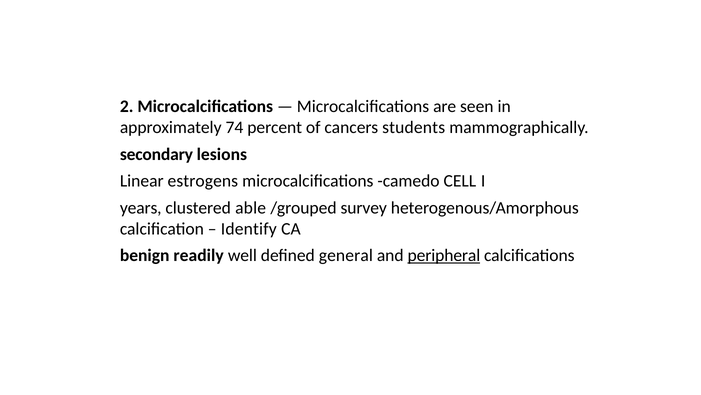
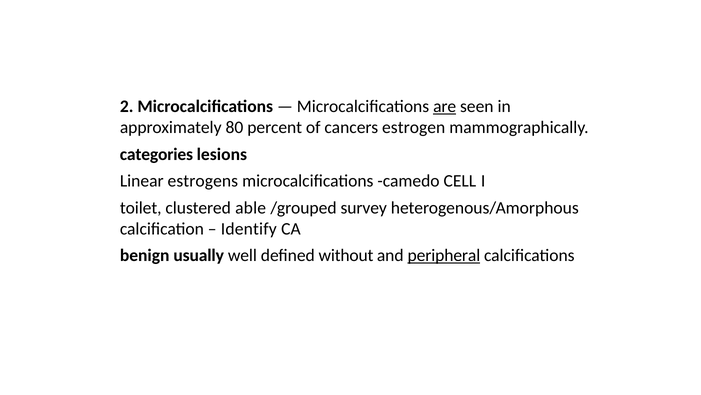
are underline: none -> present
74: 74 -> 80
students: students -> estrogen
secondary: secondary -> categories
years: years -> toilet
readily: readily -> usually
general: general -> without
